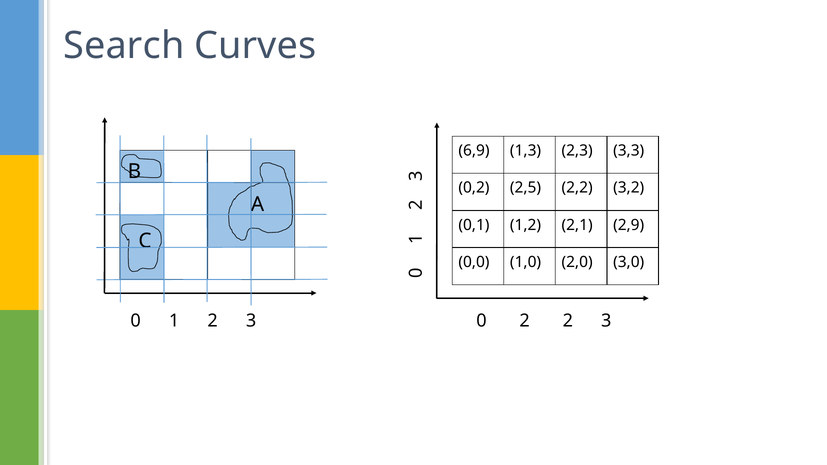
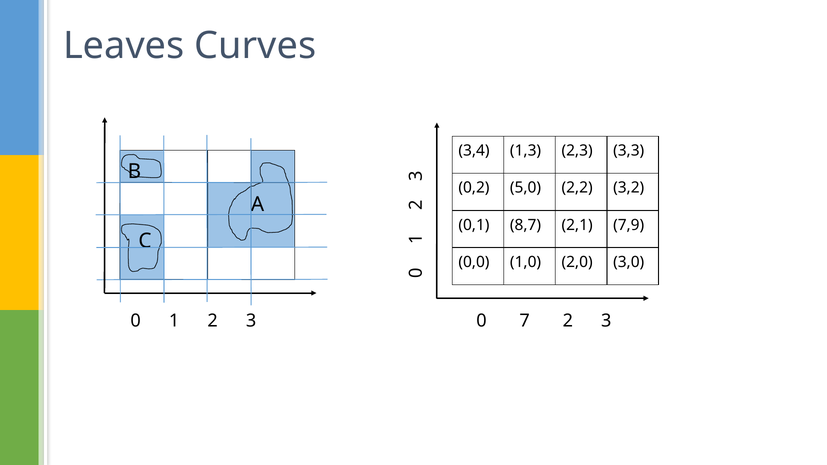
Search: Search -> Leaves
6,9: 6,9 -> 3,4
2,5: 2,5 -> 5,0
1,2: 1,2 -> 8,7
2,9: 2,9 -> 7,9
0 2: 2 -> 7
